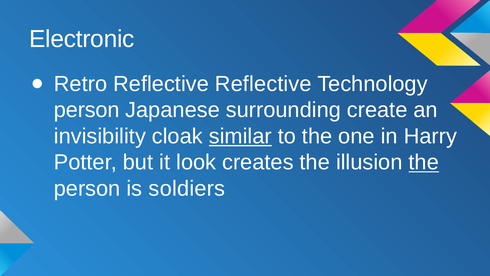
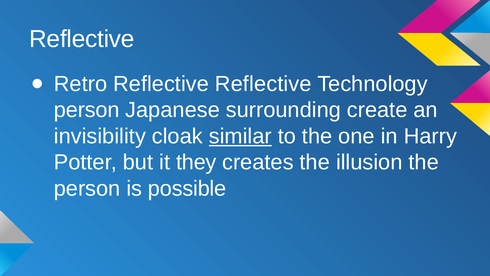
Electronic at (82, 39): Electronic -> Reflective
look: look -> they
the at (424, 162) underline: present -> none
soldiers: soldiers -> possible
